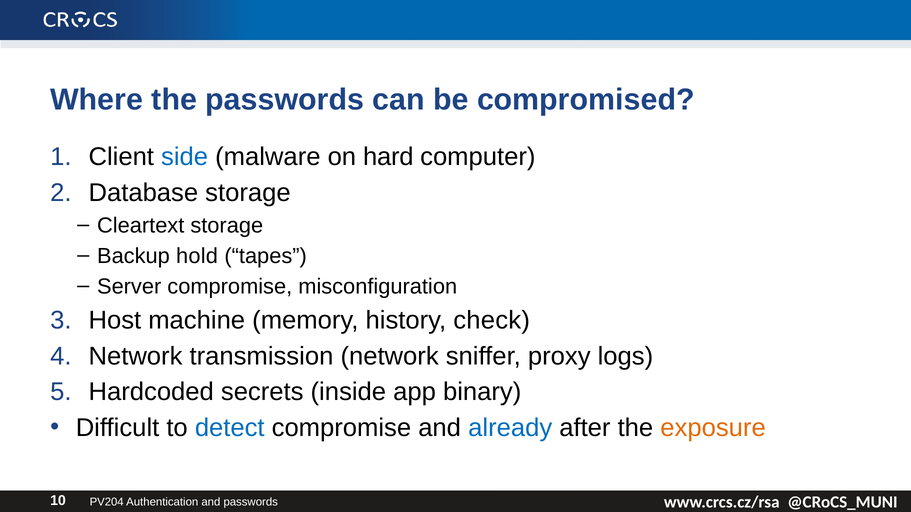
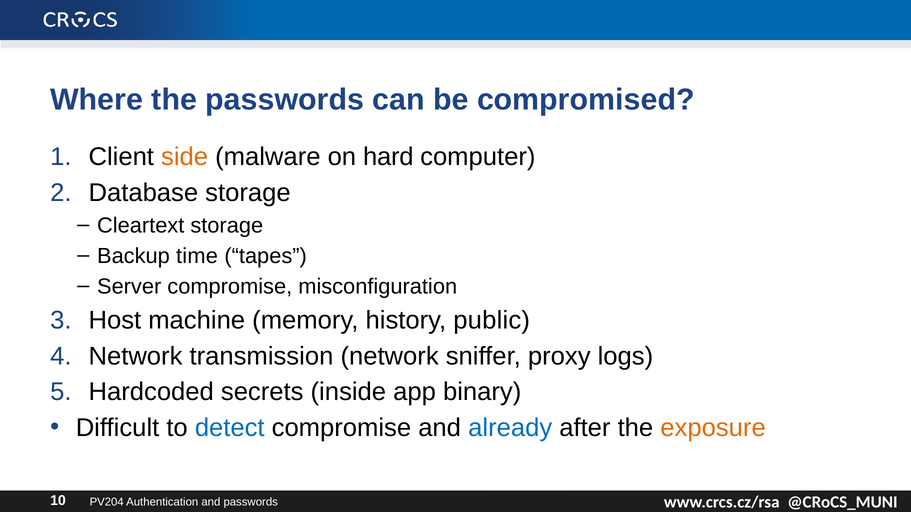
side colour: blue -> orange
hold: hold -> time
check: check -> public
